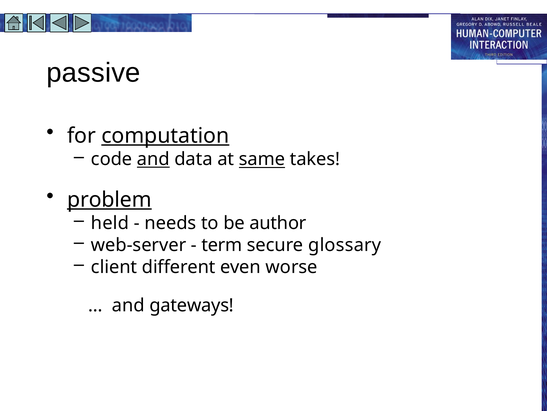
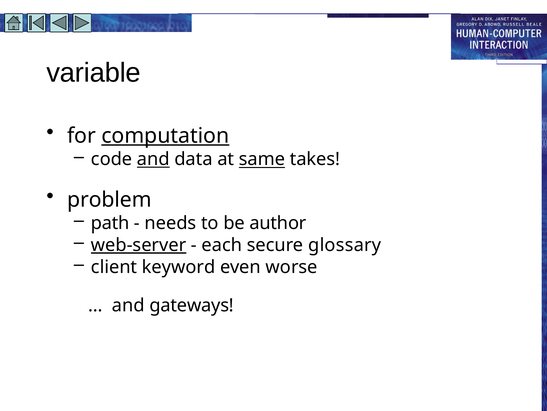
passive: passive -> variable
problem underline: present -> none
held: held -> path
web-server underline: none -> present
term: term -> each
different: different -> keyword
